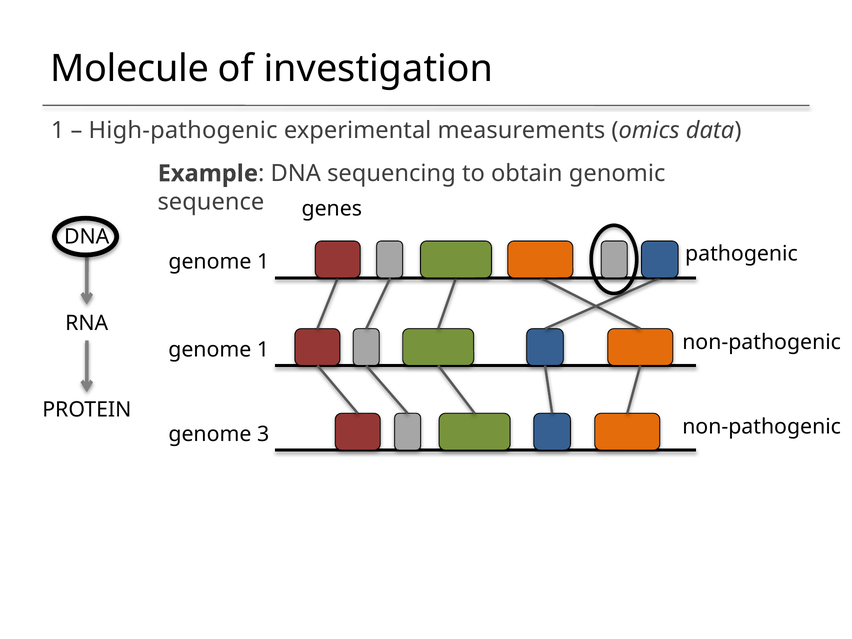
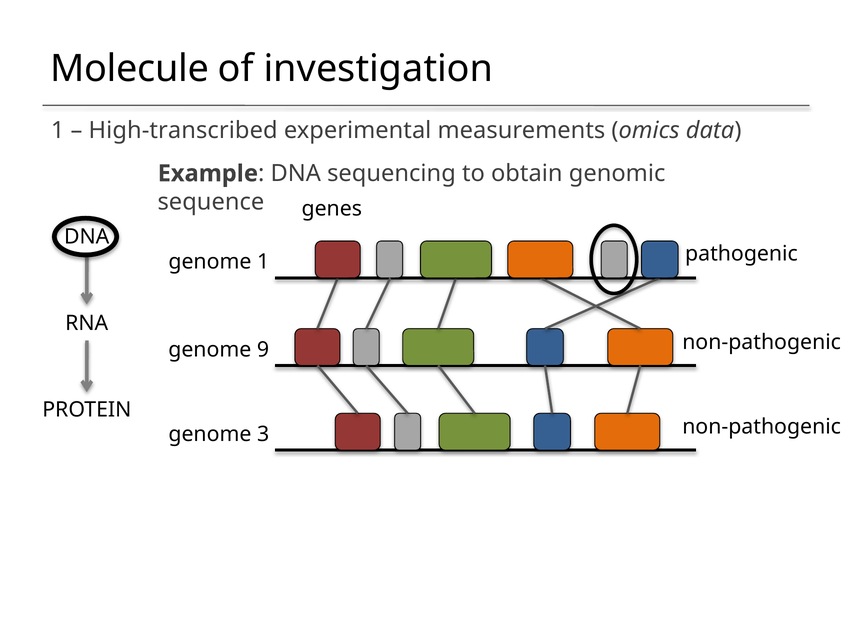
High-pathogenic: High-pathogenic -> High-transcribed
1 at (263, 350): 1 -> 9
